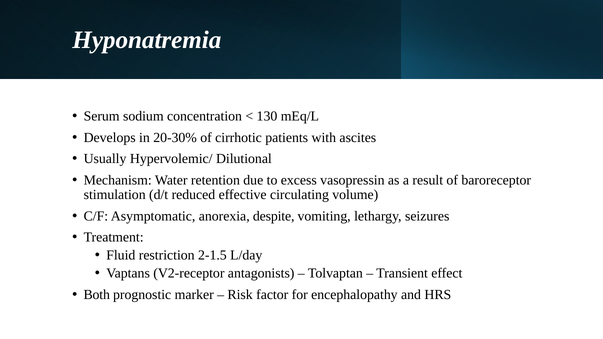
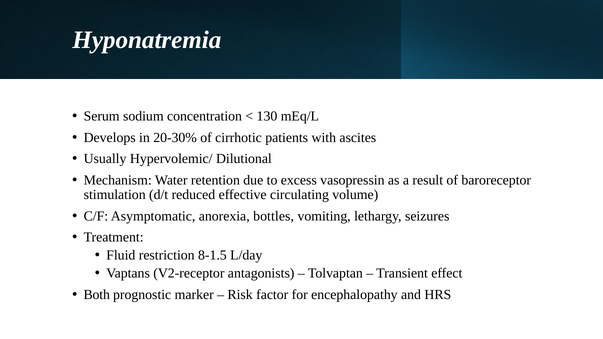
despite: despite -> bottles
2-1.5: 2-1.5 -> 8-1.5
